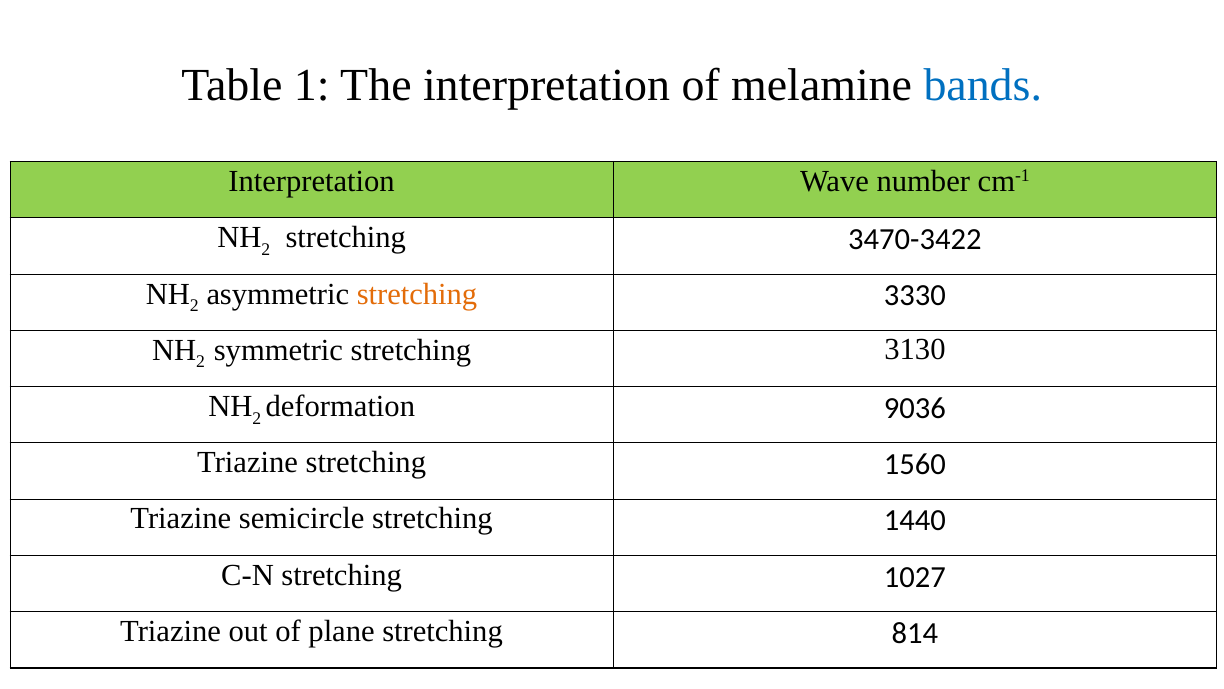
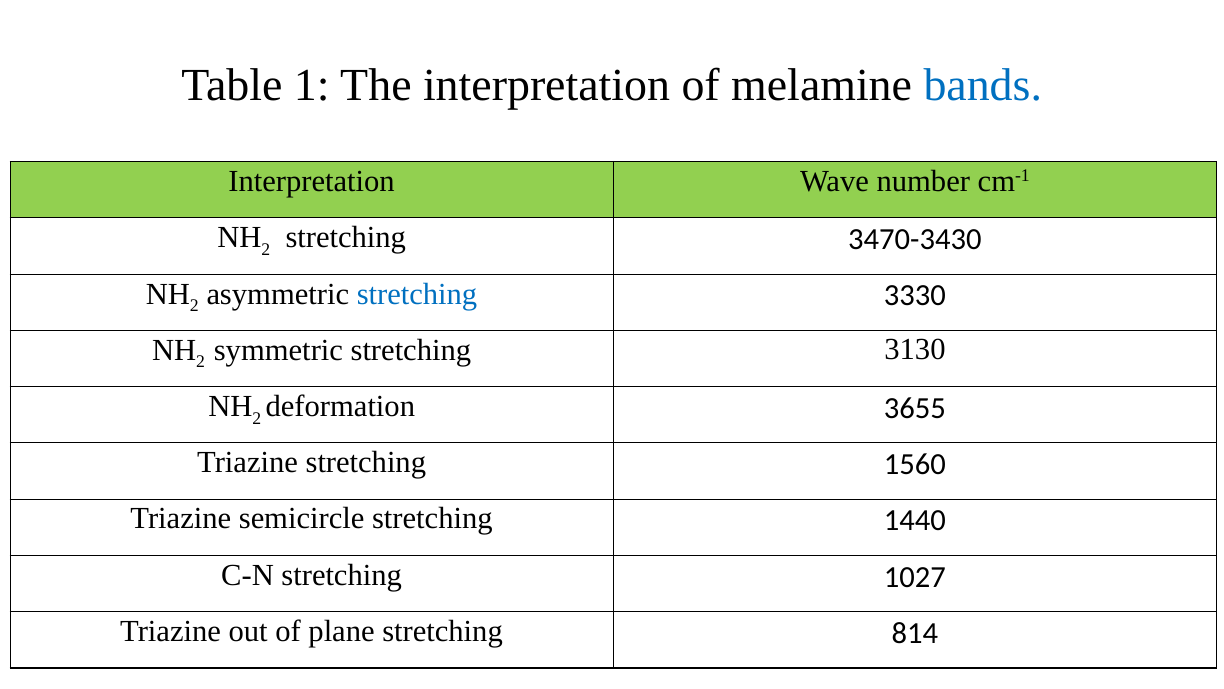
3470-3422: 3470-3422 -> 3470-3430
stretching at (417, 294) colour: orange -> blue
9036: 9036 -> 3655
